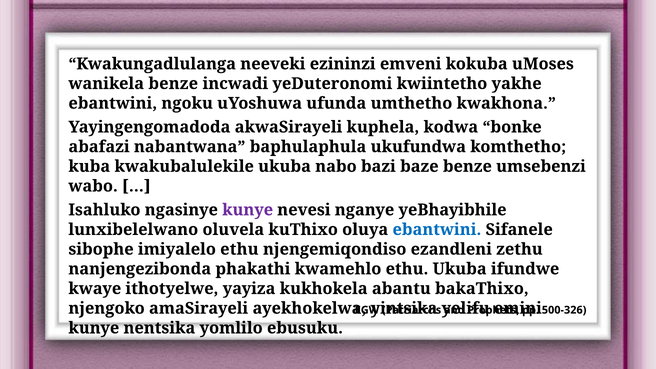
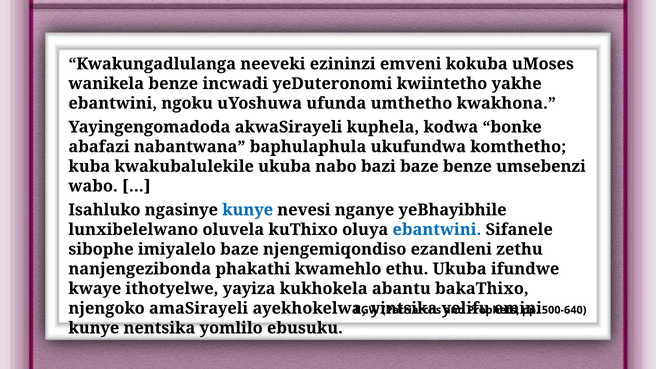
kunye at (248, 210) colour: purple -> blue
imiyalelo ethu: ethu -> baze
500-326: 500-326 -> 500-640
